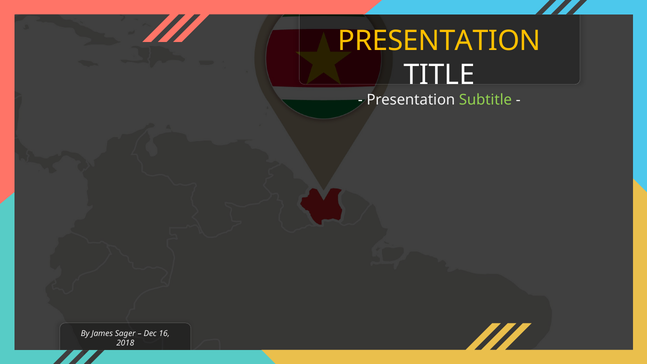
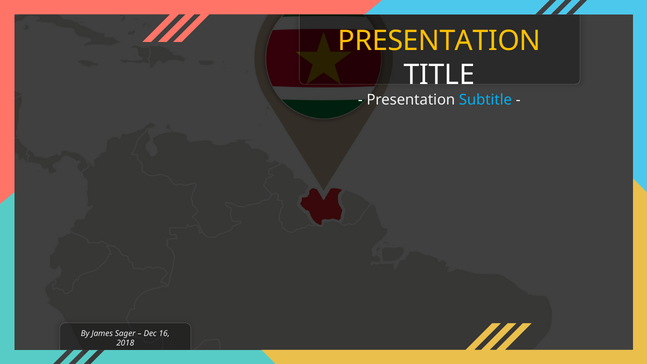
Subtitle colour: light green -> light blue
